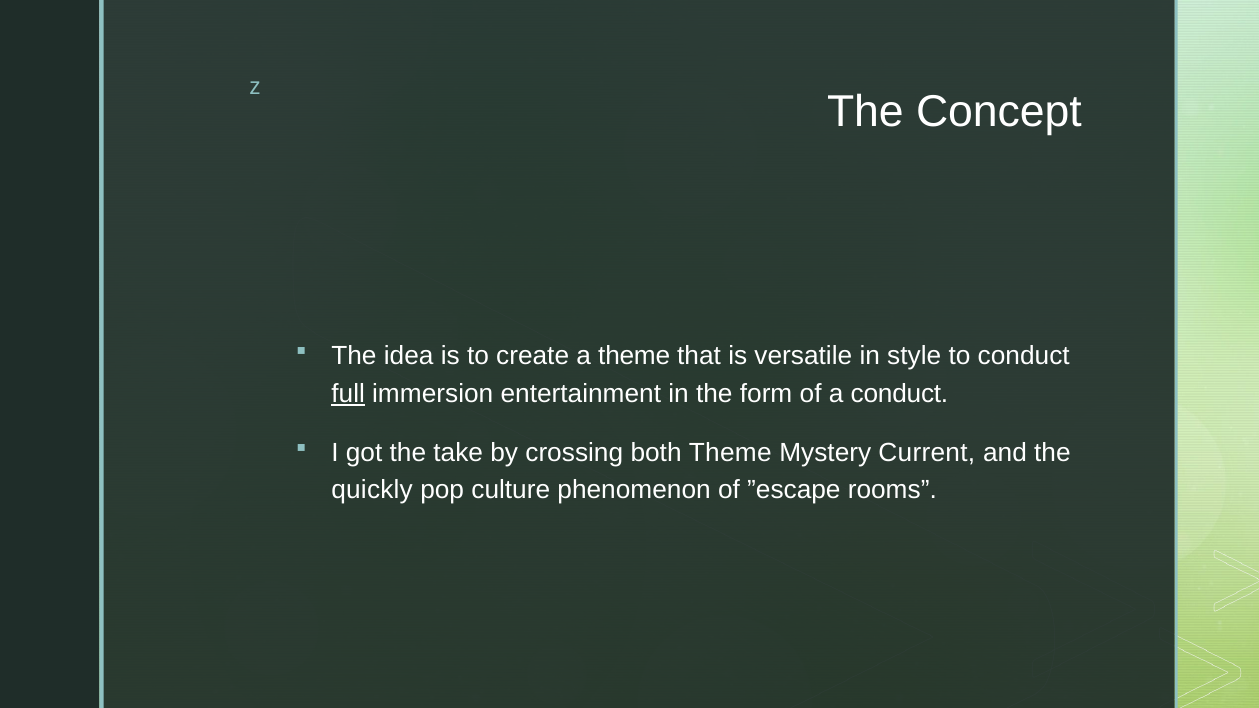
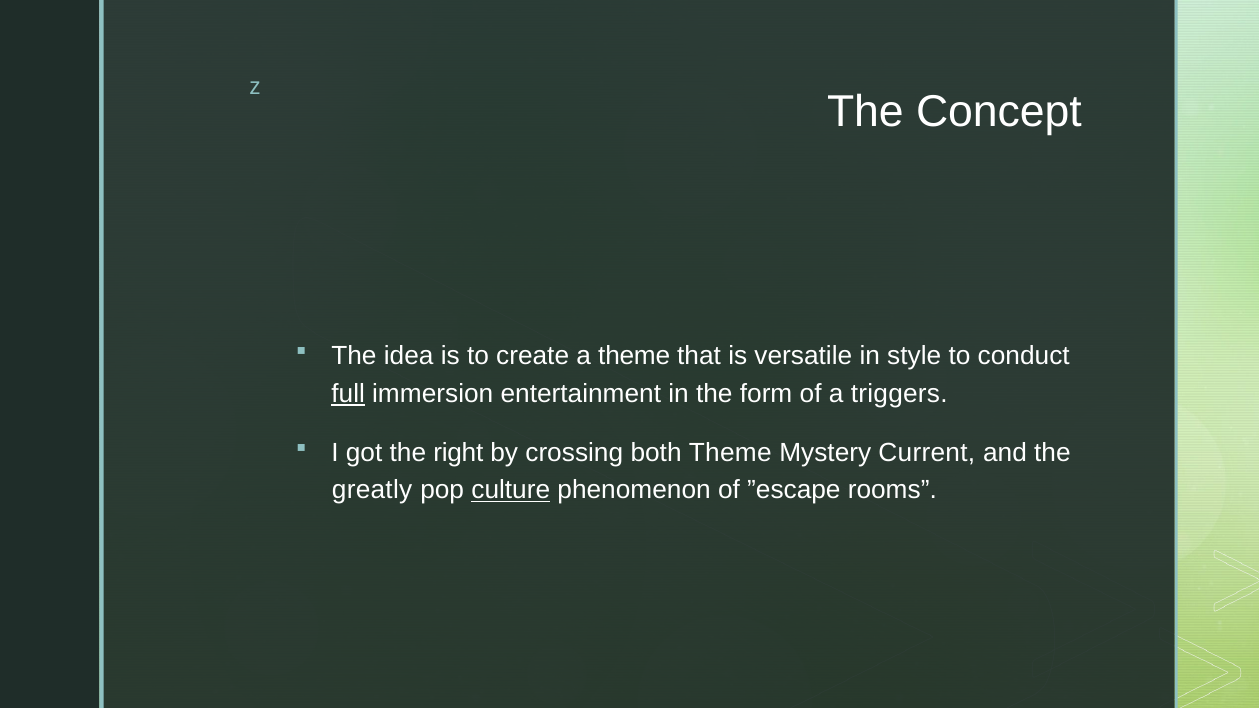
a conduct: conduct -> triggers
take: take -> right
quickly: quickly -> greatly
culture underline: none -> present
